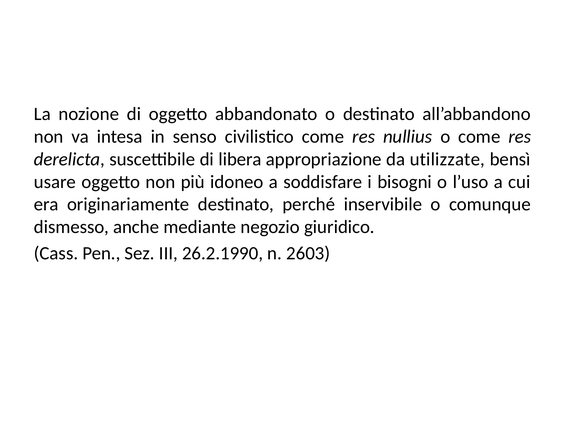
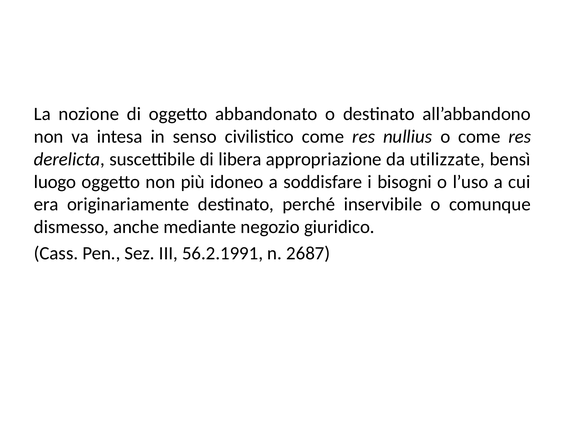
usare: usare -> luogo
26.2.1990: 26.2.1990 -> 56.2.1991
2603: 2603 -> 2687
